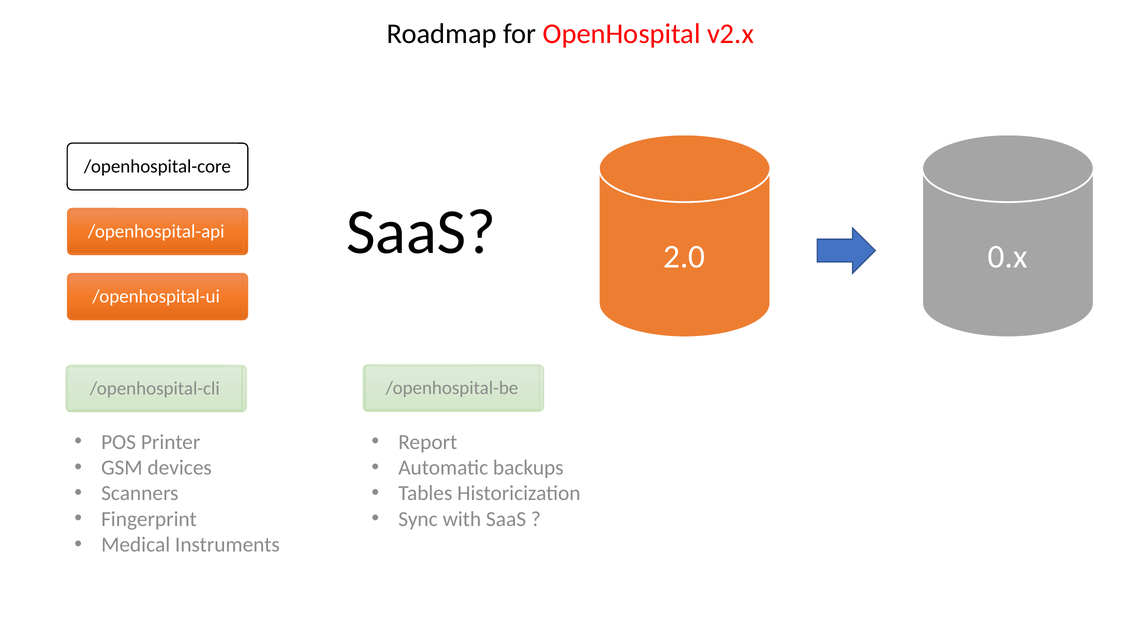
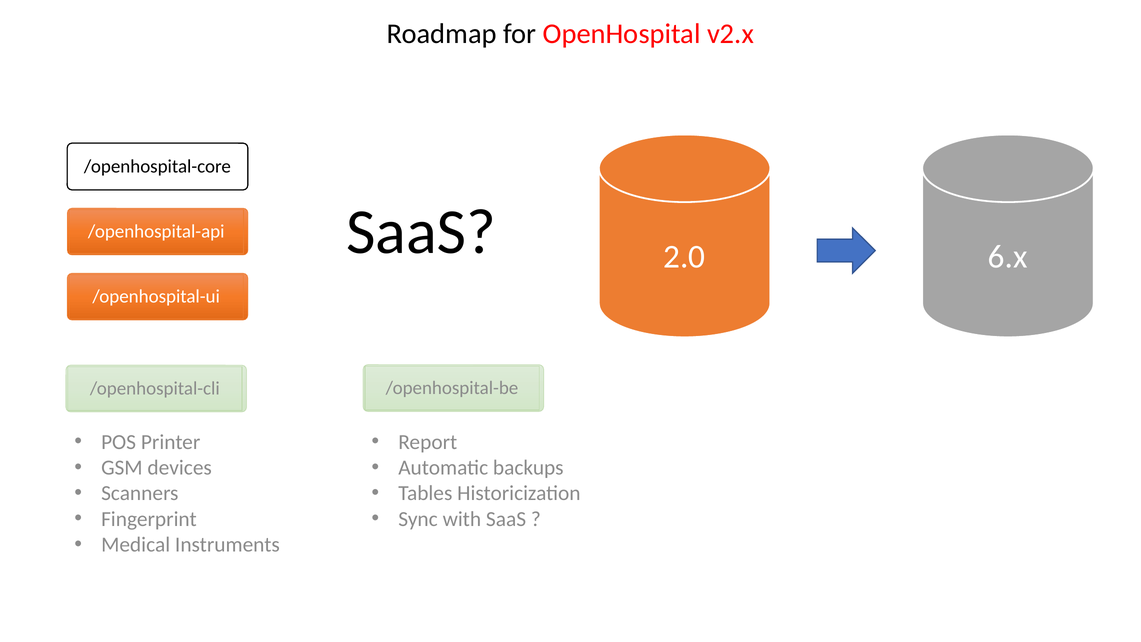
0.x: 0.x -> 6.x
